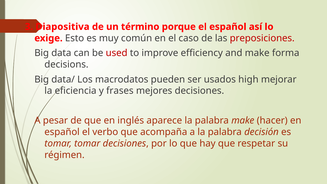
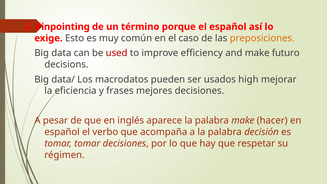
Diapositiva: Diapositiva -> Pinpointing
preposiciones colour: red -> orange
forma: forma -> futuro
